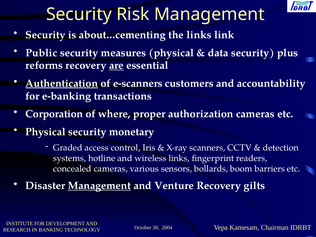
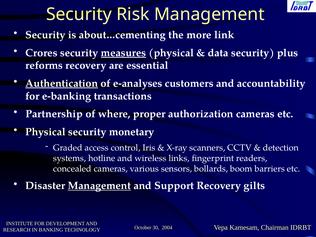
the links: links -> more
Public: Public -> Crores
measures underline: none -> present
are underline: present -> none
e-scanners: e-scanners -> e-analyses
Corporation: Corporation -> Partnership
Venture: Venture -> Support
